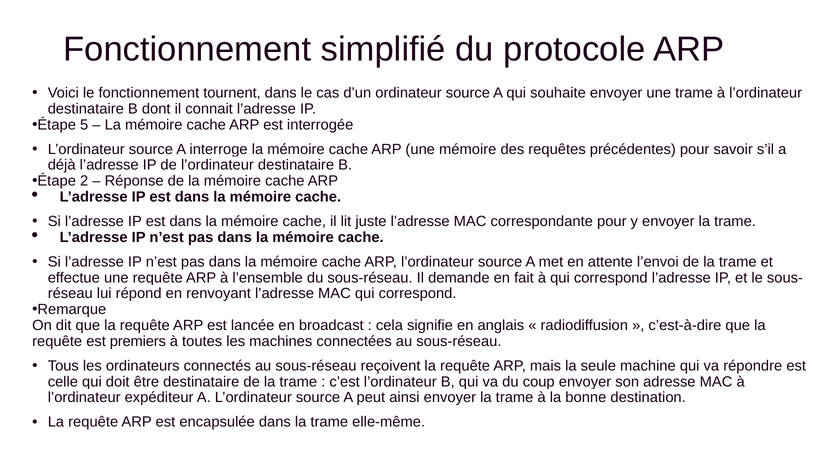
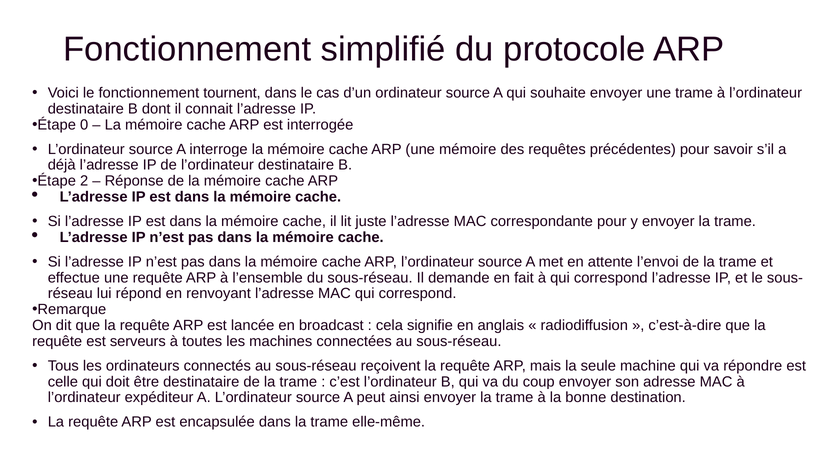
5: 5 -> 0
premiers: premiers -> serveurs
